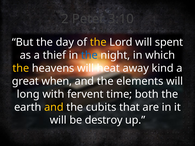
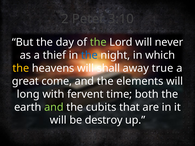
the at (98, 42) colour: yellow -> light green
spent: spent -> never
heat: heat -> shall
kind: kind -> true
when: when -> come
and at (54, 107) colour: yellow -> light green
